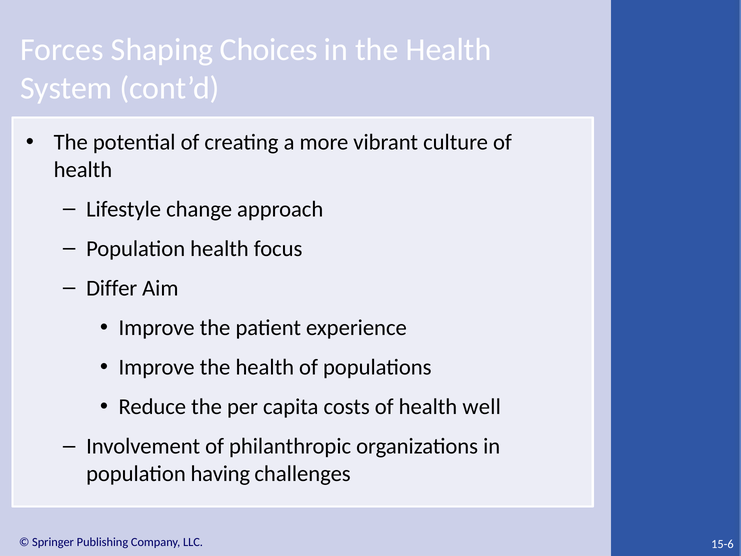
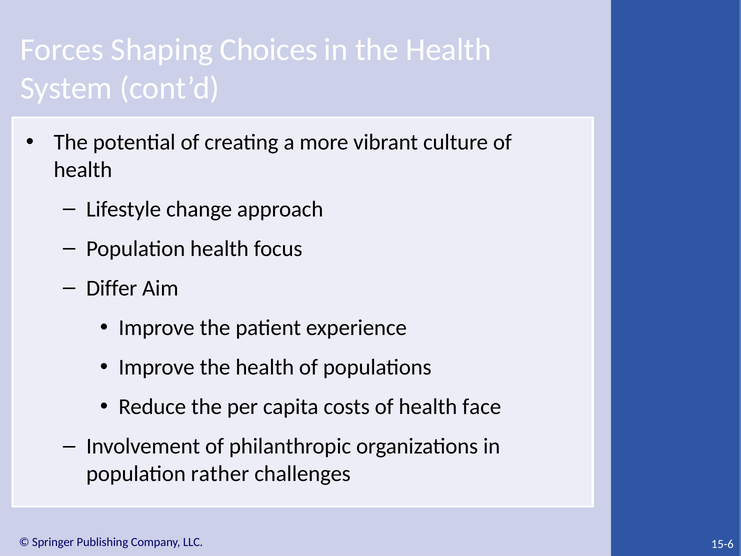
well: well -> face
having: having -> rather
